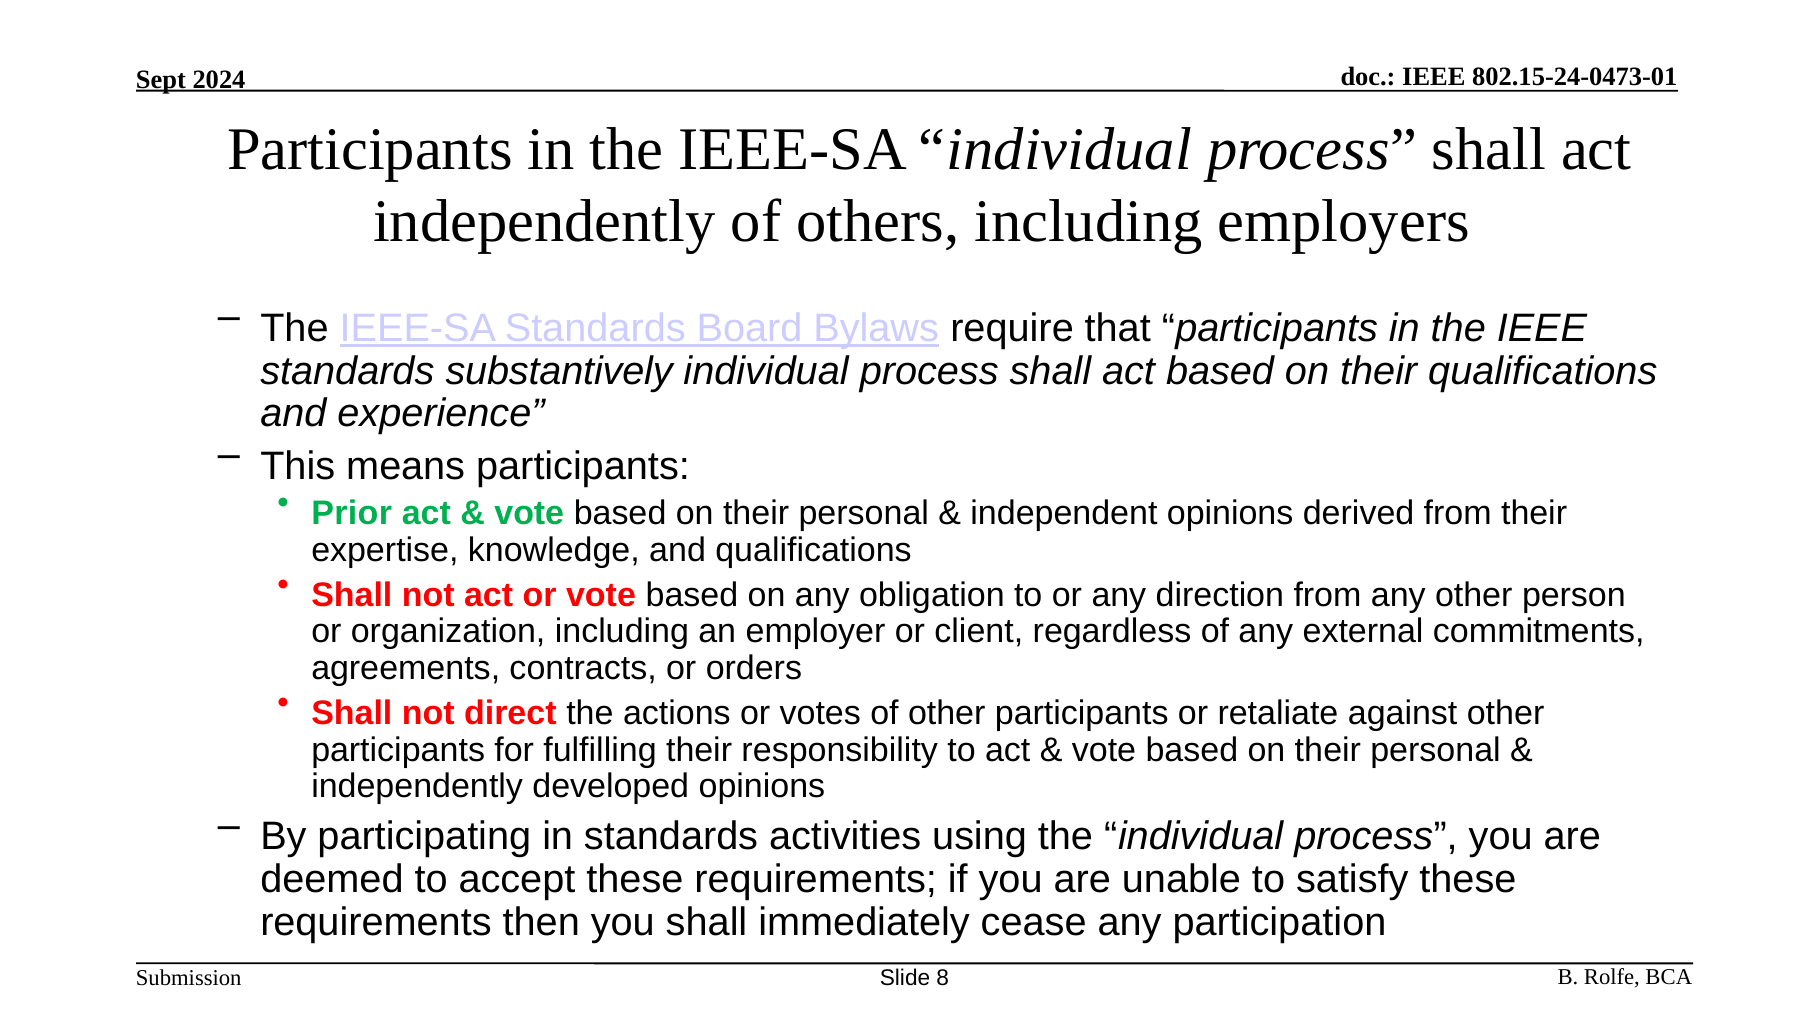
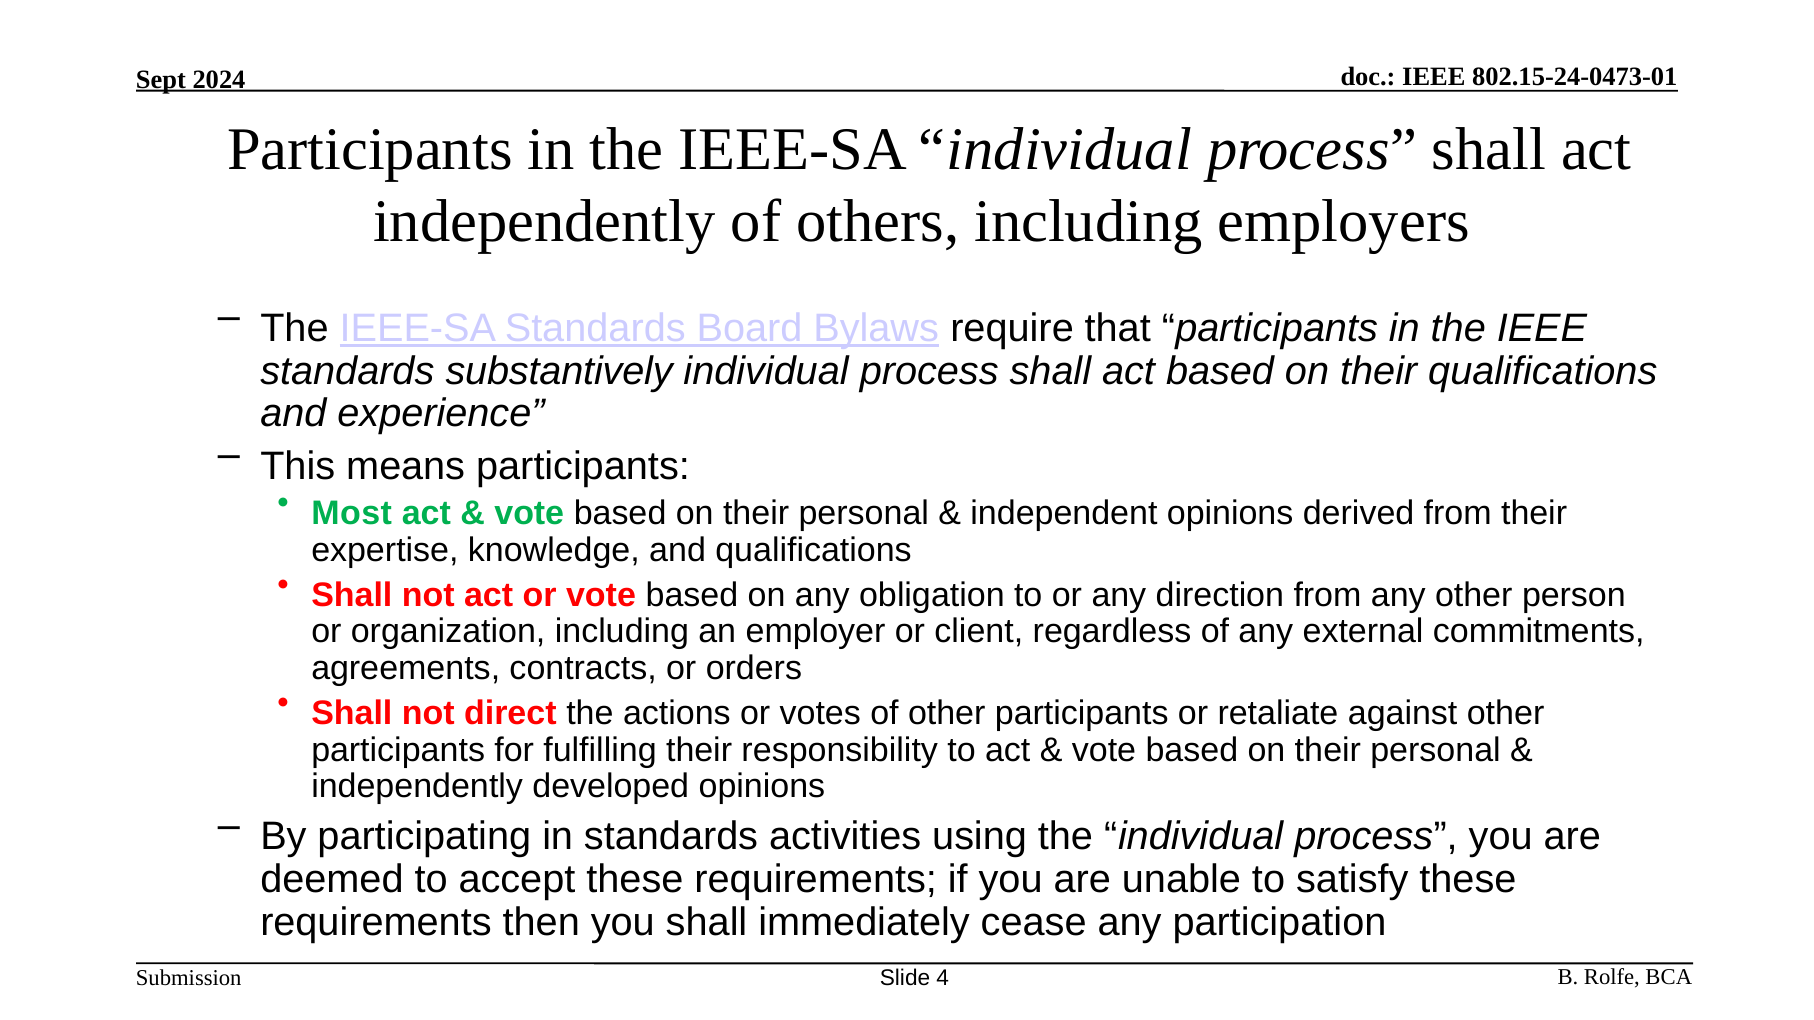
Prior: Prior -> Most
8: 8 -> 4
